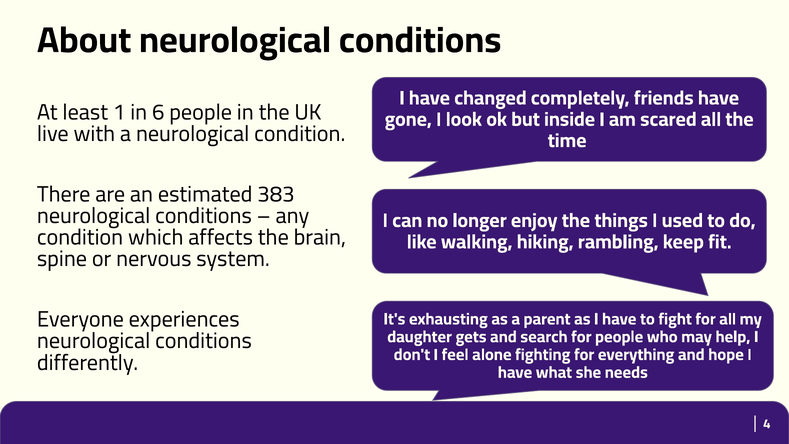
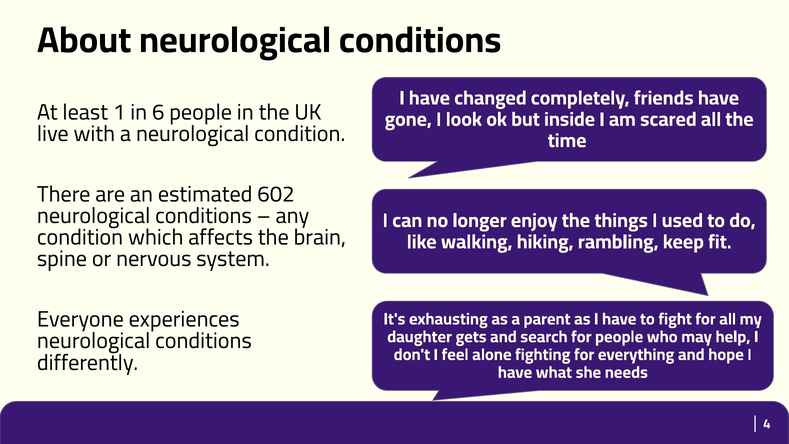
383: 383 -> 602
